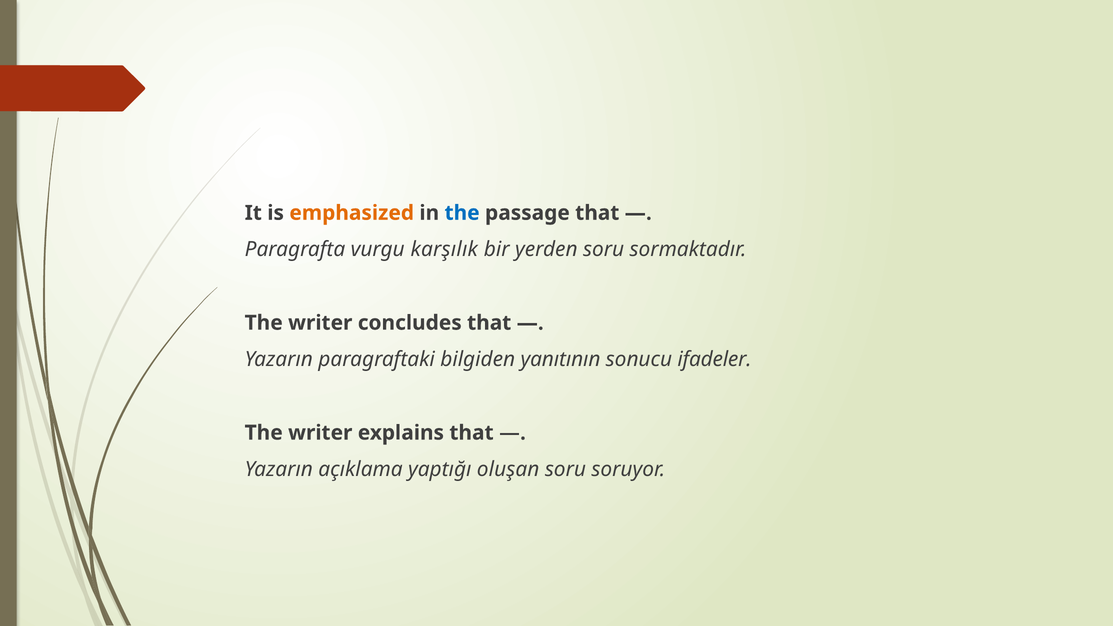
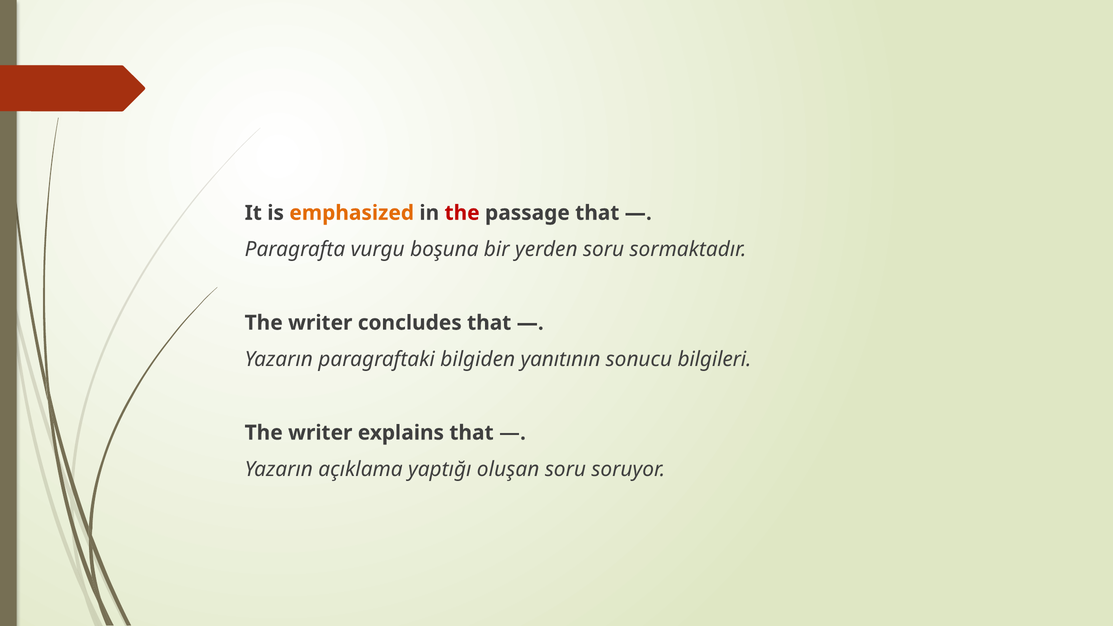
the at (462, 213) colour: blue -> red
karşılık: karşılık -> boşuna
ifadeler: ifadeler -> bilgileri
